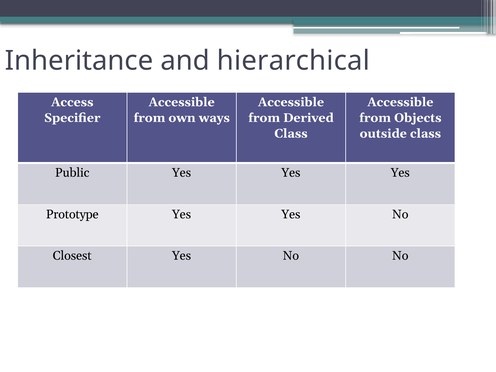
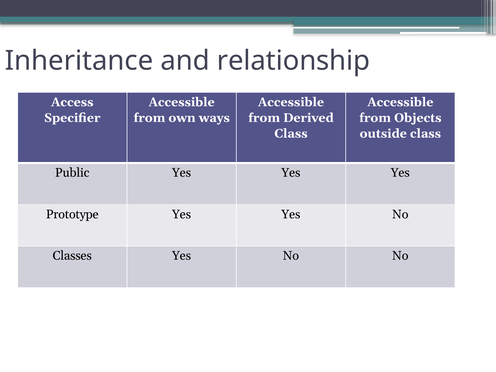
hierarchical: hierarchical -> relationship
Closest: Closest -> Classes
